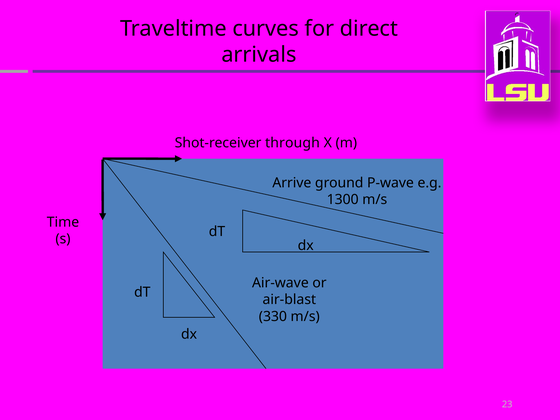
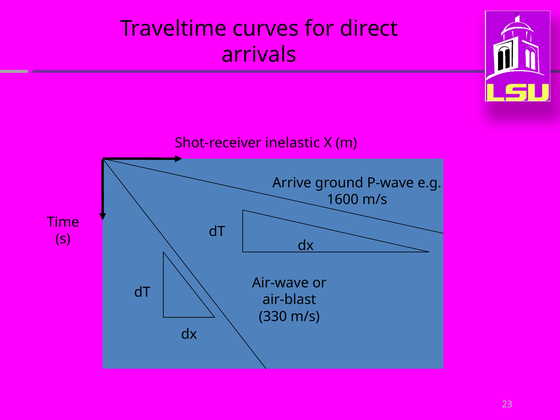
through: through -> inelastic
1300: 1300 -> 1600
